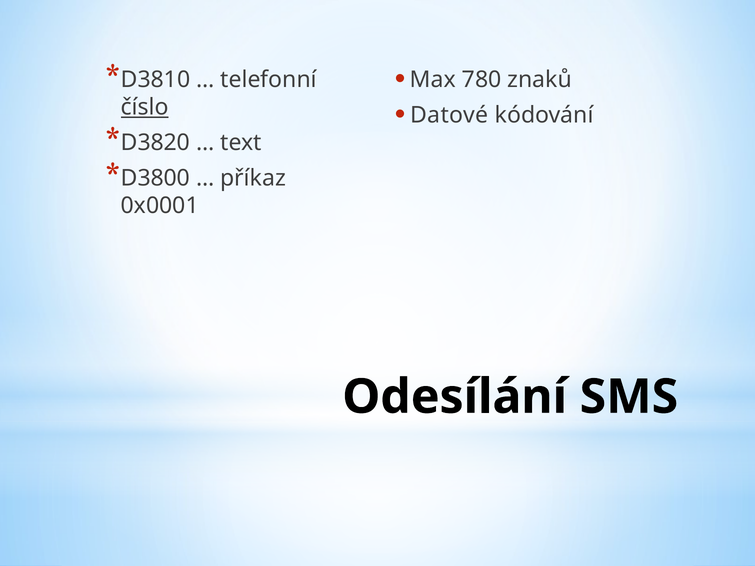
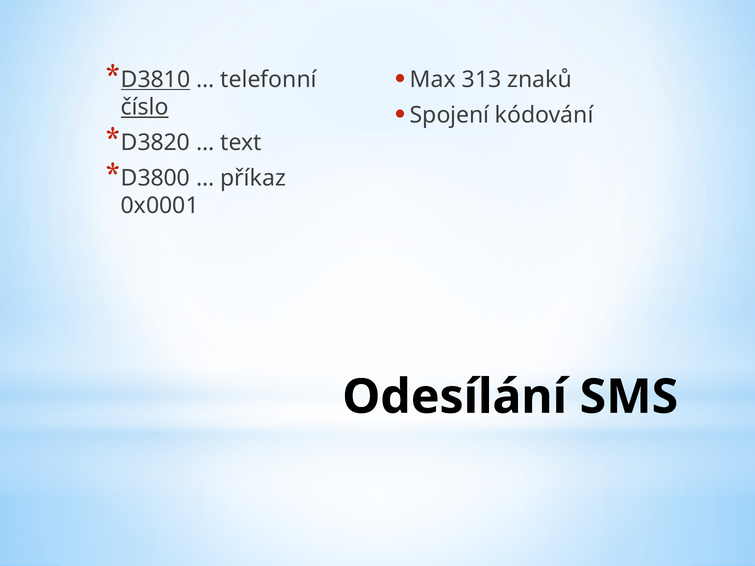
780: 780 -> 313
D3810 underline: none -> present
Datové: Datové -> Spojení
